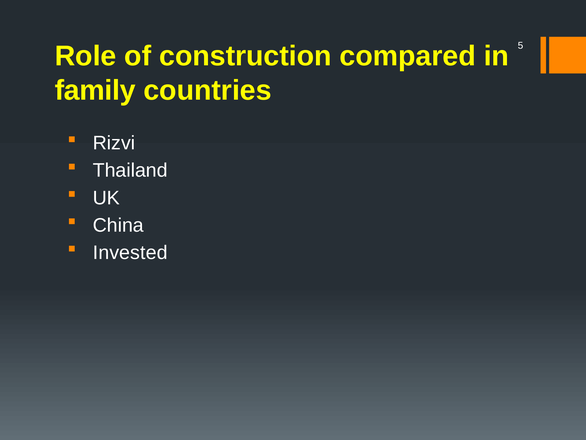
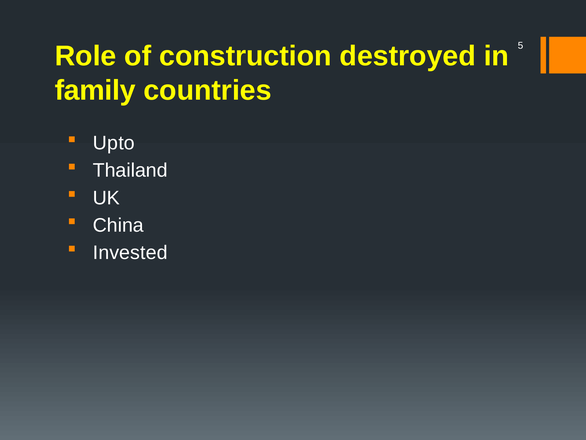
compared: compared -> destroyed
Rizvi: Rizvi -> Upto
